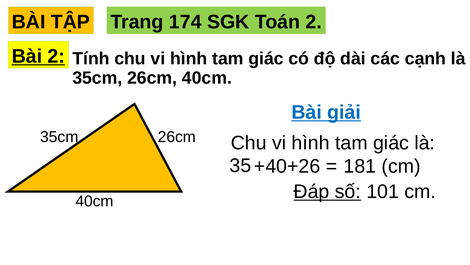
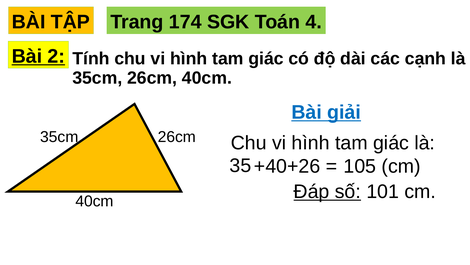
Toán 2: 2 -> 4
181: 181 -> 105
